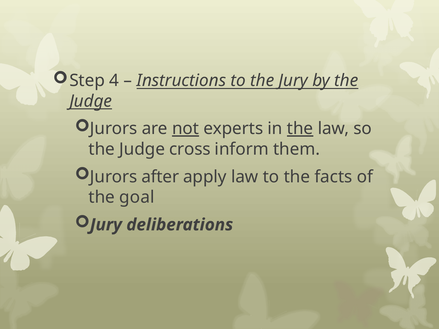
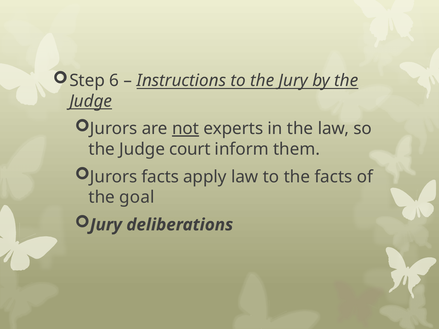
4: 4 -> 6
the at (300, 129) underline: present -> none
cross: cross -> court
Jurors after: after -> facts
